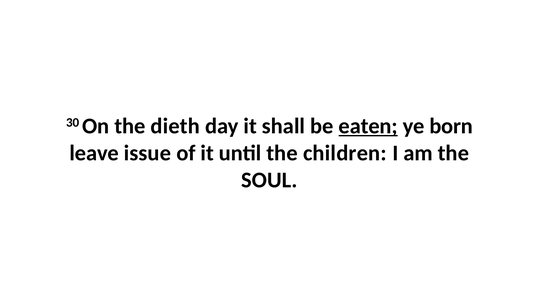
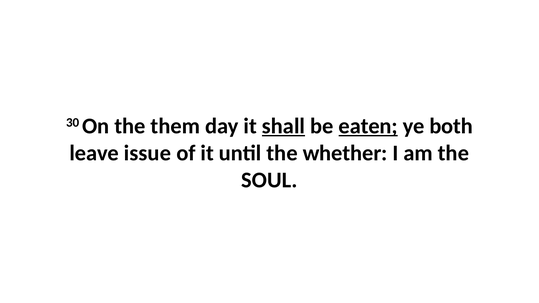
dieth: dieth -> them
shall underline: none -> present
born: born -> both
children: children -> whether
